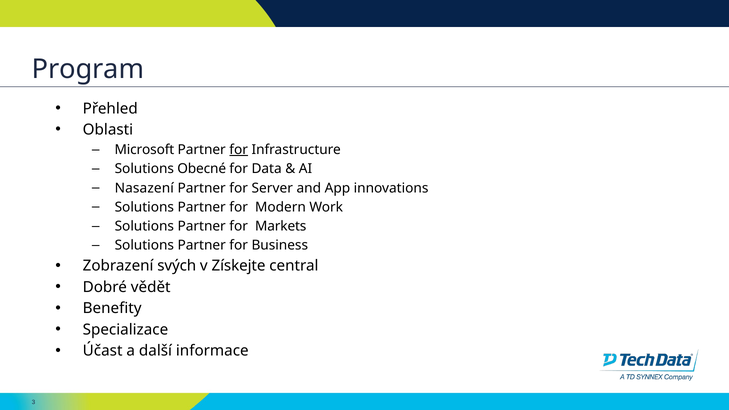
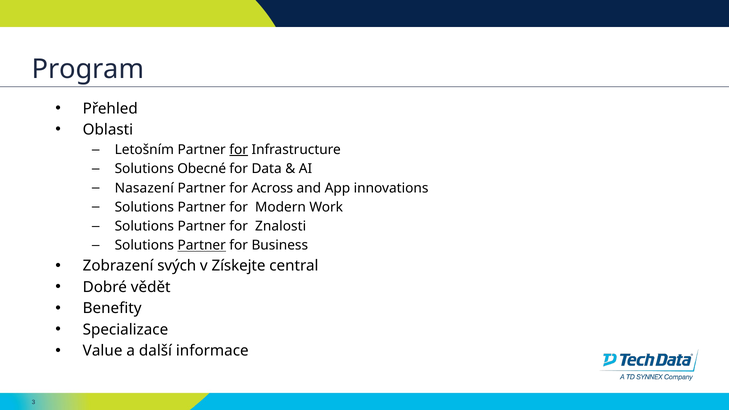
Microsoft: Microsoft -> Letošním
Server: Server -> Across
Markets: Markets -> Znalosti
Partner at (202, 245) underline: none -> present
Účast: Účast -> Value
